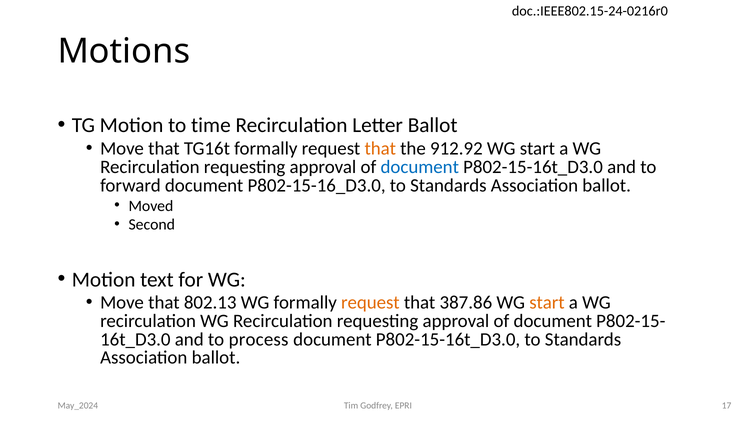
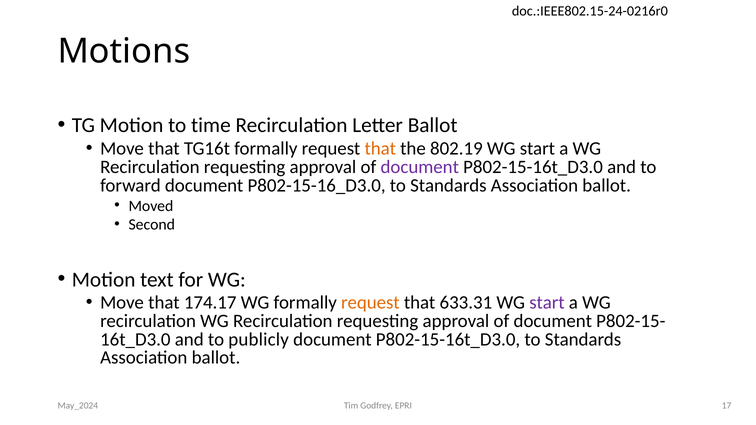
912.92: 912.92 -> 802.19
document at (420, 167) colour: blue -> purple
802.13: 802.13 -> 174.17
387.86: 387.86 -> 633.31
start at (547, 303) colour: orange -> purple
process: process -> publicly
